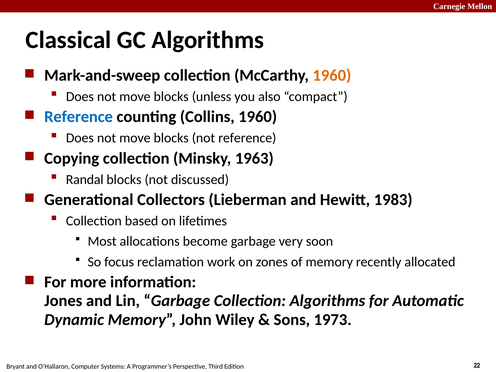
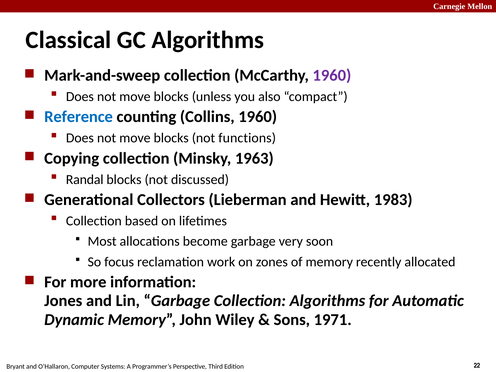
1960 at (332, 75) colour: orange -> purple
not reference: reference -> functions
1973: 1973 -> 1971
